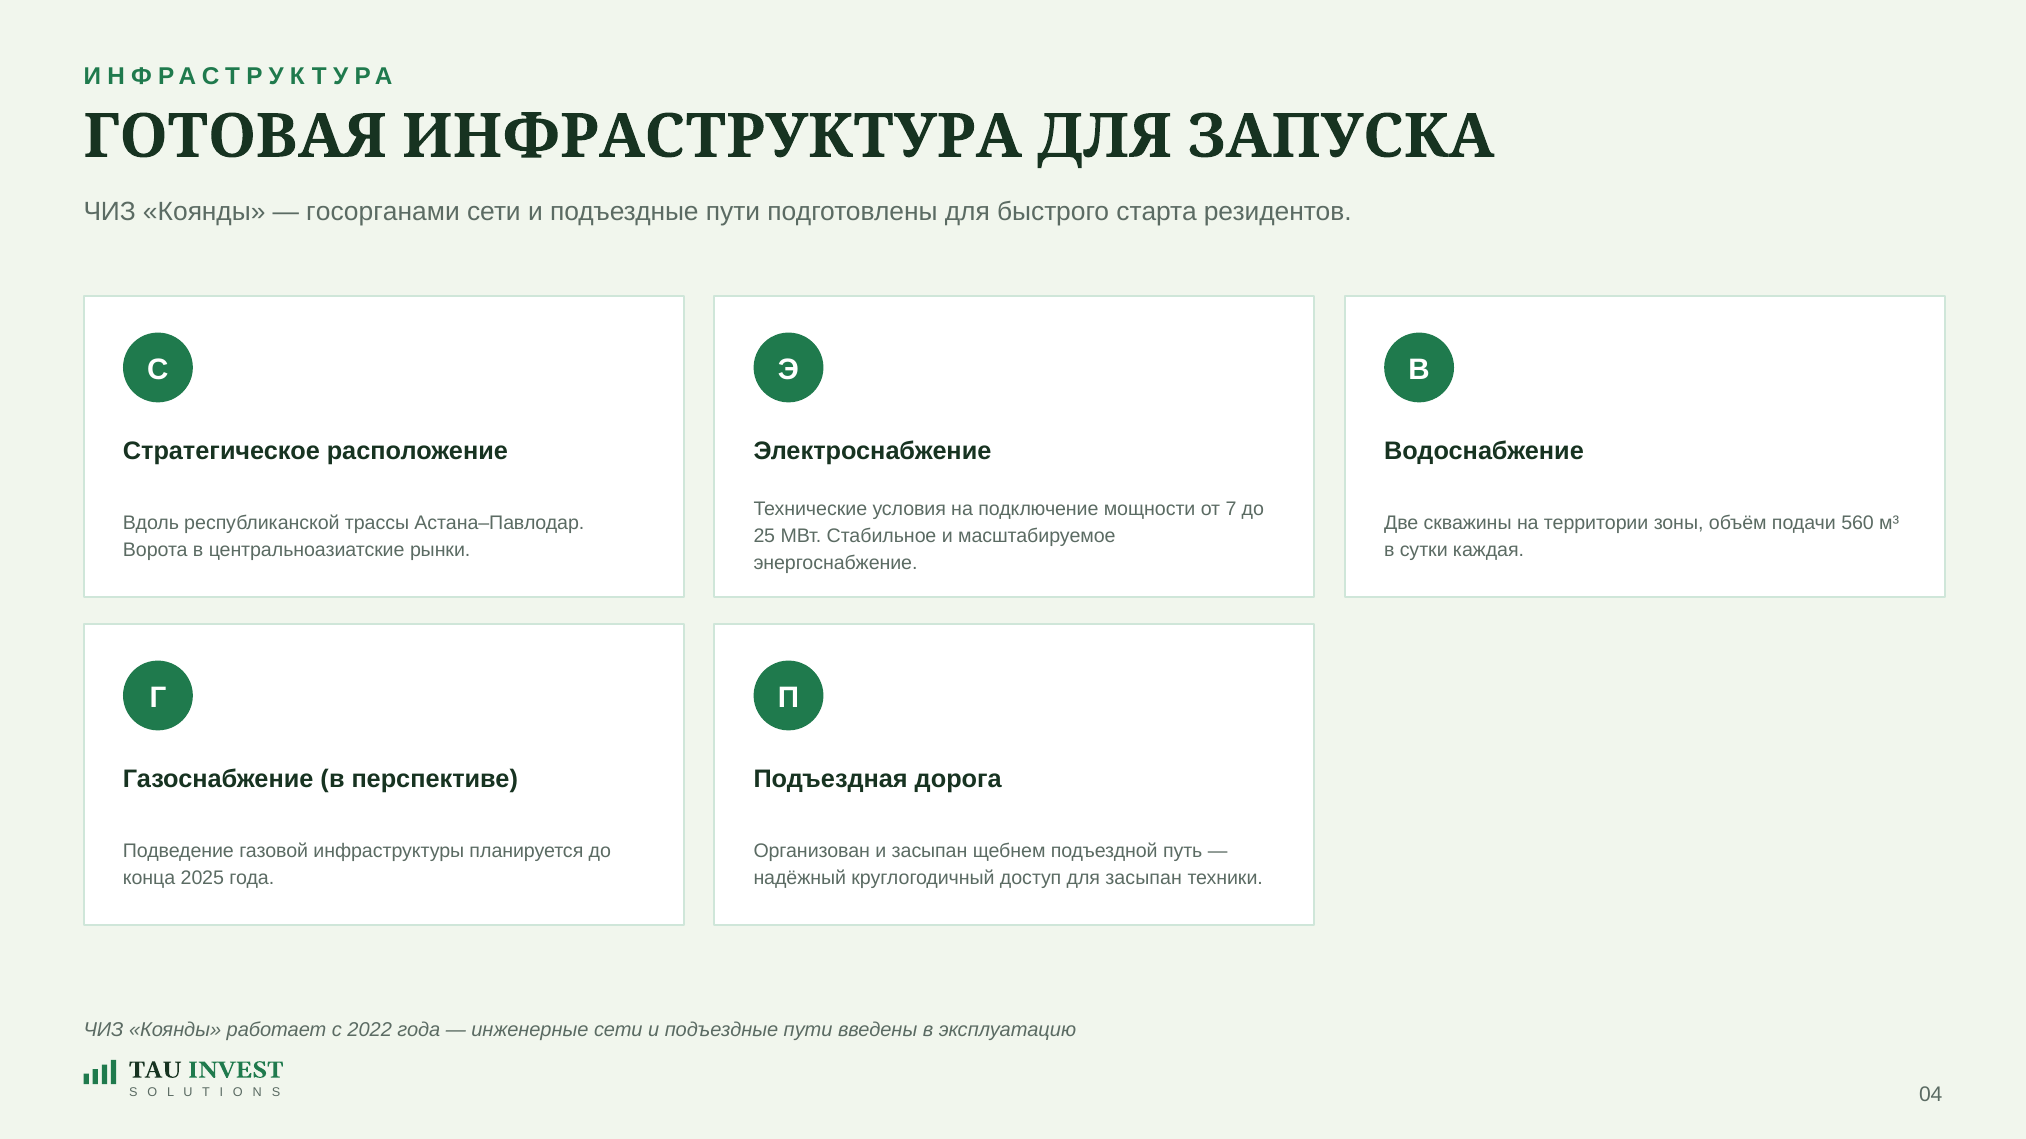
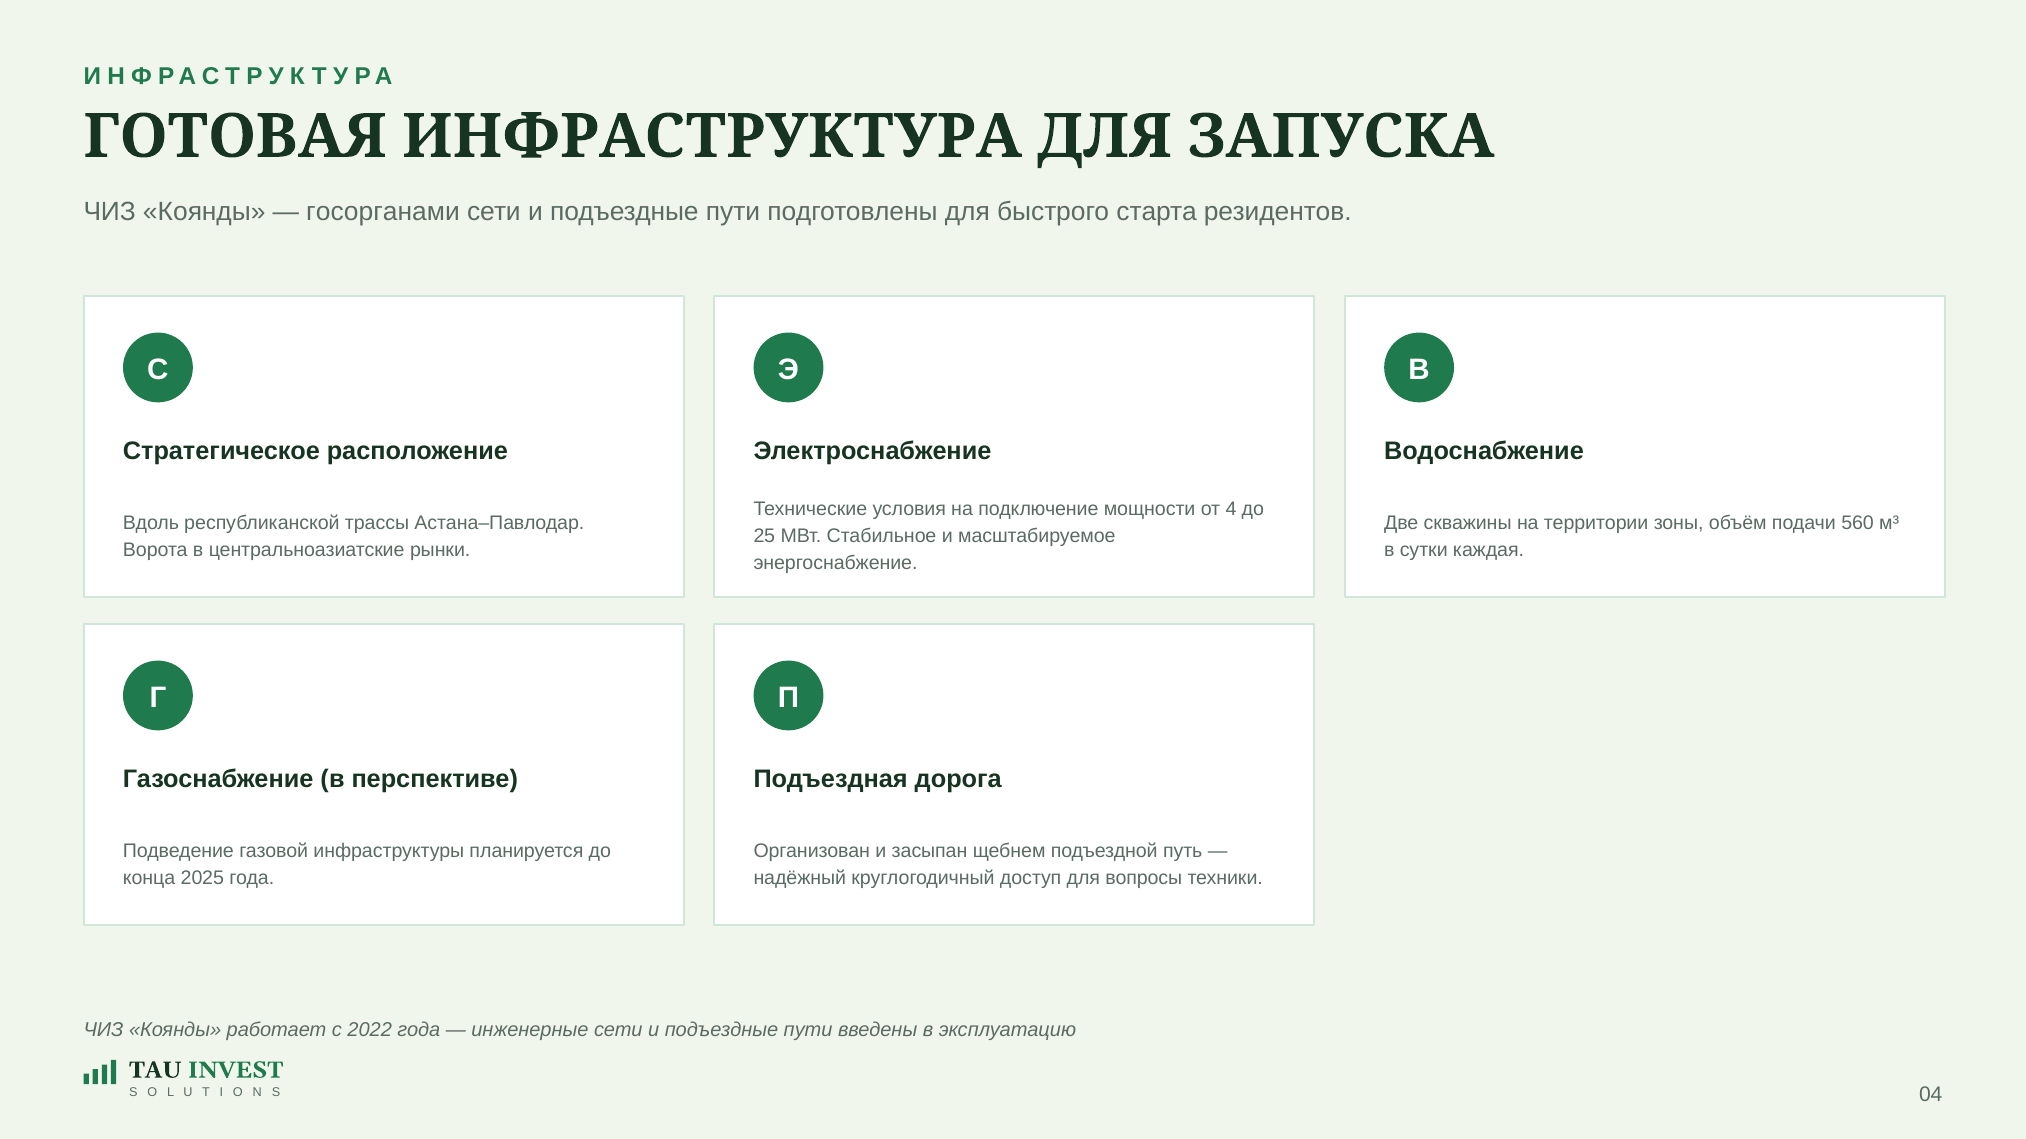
7: 7 -> 4
для засыпан: засыпан -> вопросы
